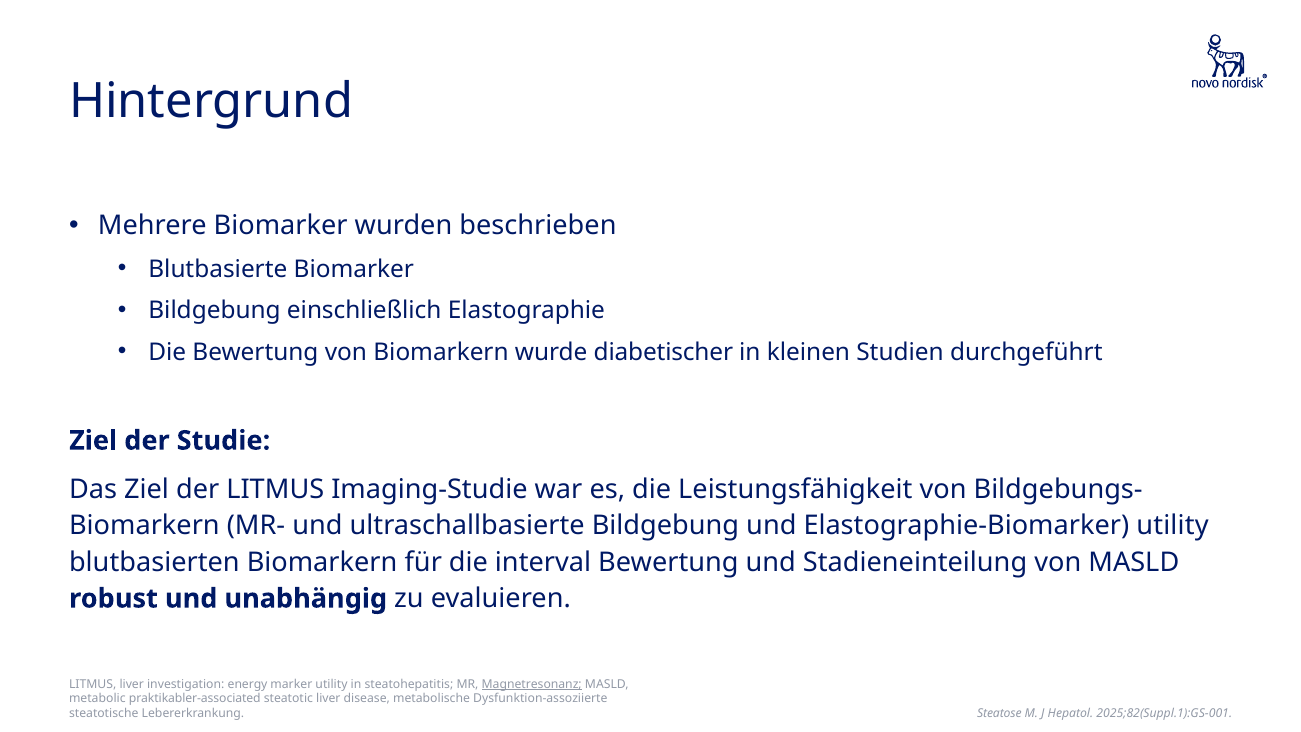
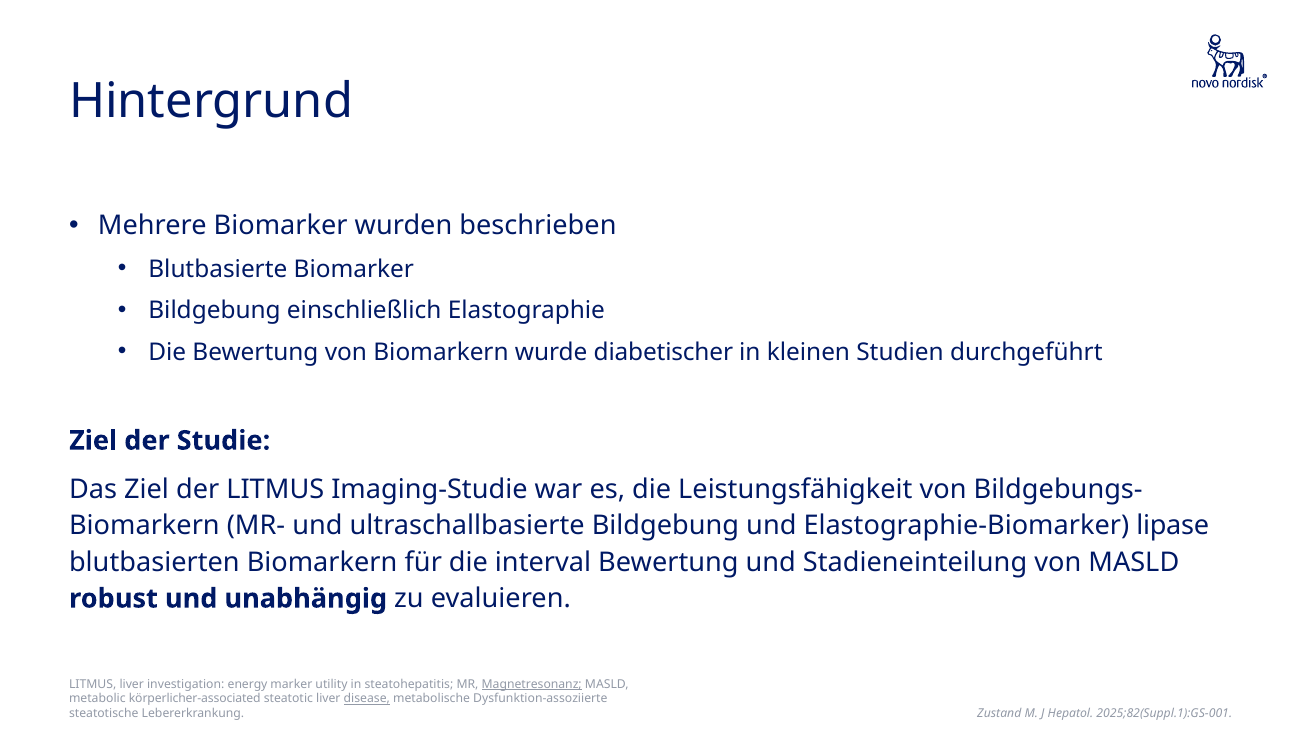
Elastographie-Biomarker utility: utility -> lipase
praktikabler-associated: praktikabler-associated -> körperlicher-associated
disease underline: none -> present
Steatose: Steatose -> Zustand
